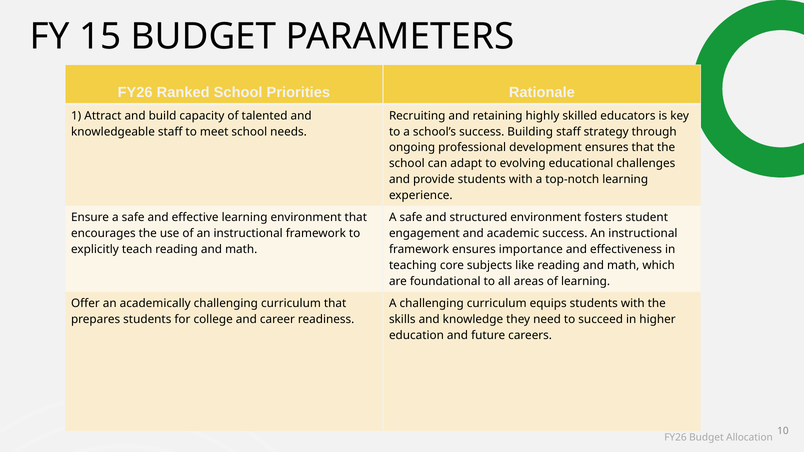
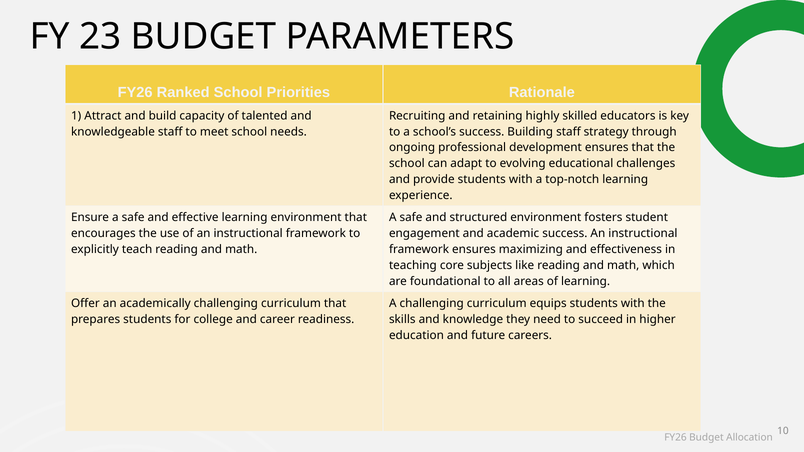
15: 15 -> 23
importance: importance -> maximizing
